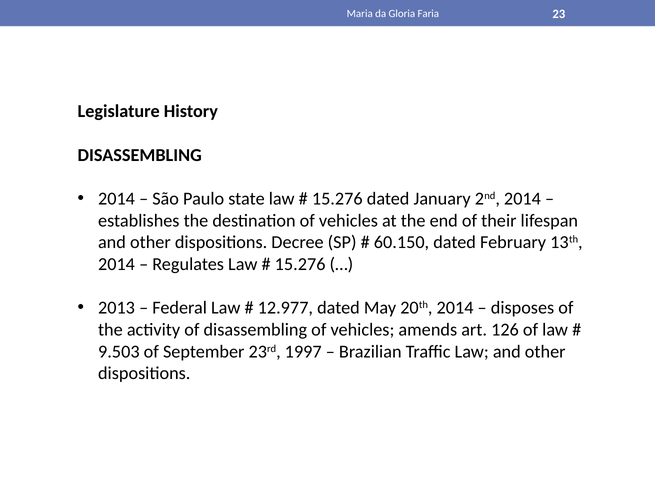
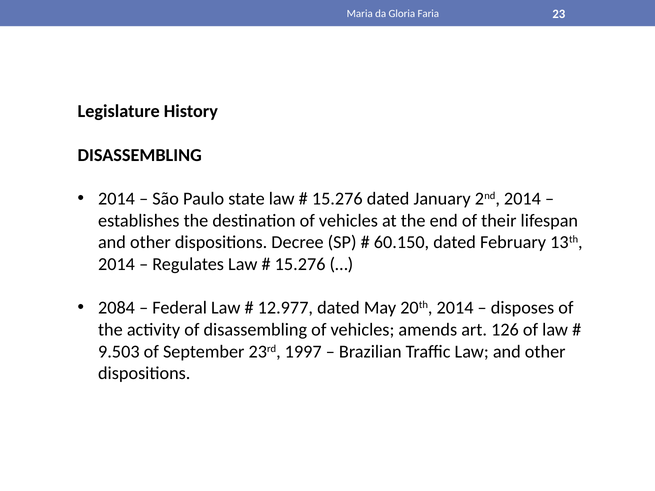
2013: 2013 -> 2084
